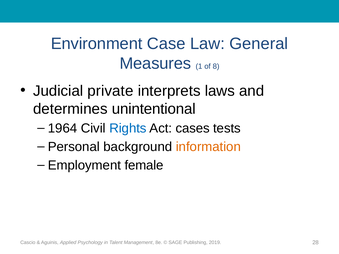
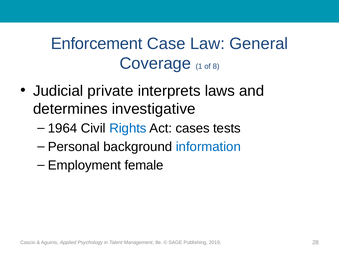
Environment: Environment -> Enforcement
Measures: Measures -> Coverage
unintentional: unintentional -> investigative
information colour: orange -> blue
